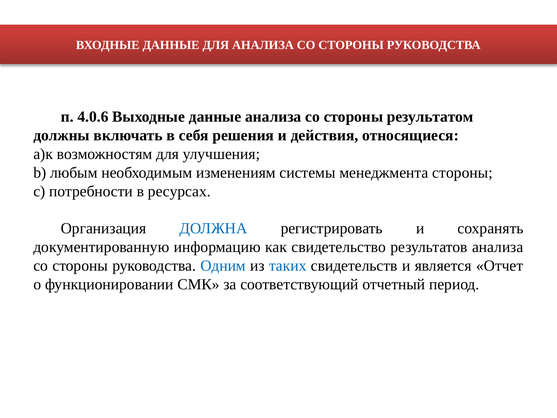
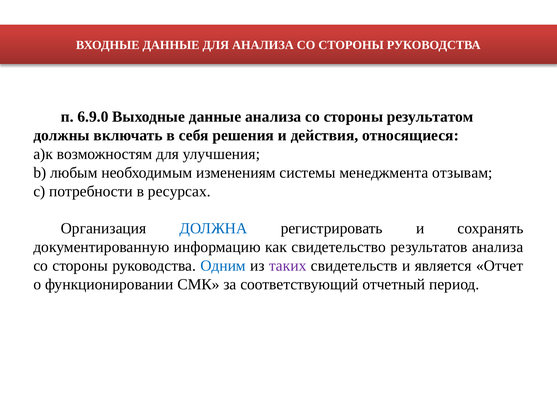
4.0.6: 4.0.6 -> 6.9.0
менеджмента стороны: стороны -> отзывам
таких colour: blue -> purple
